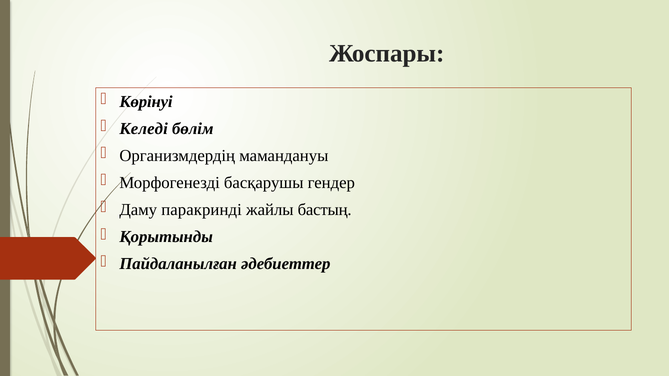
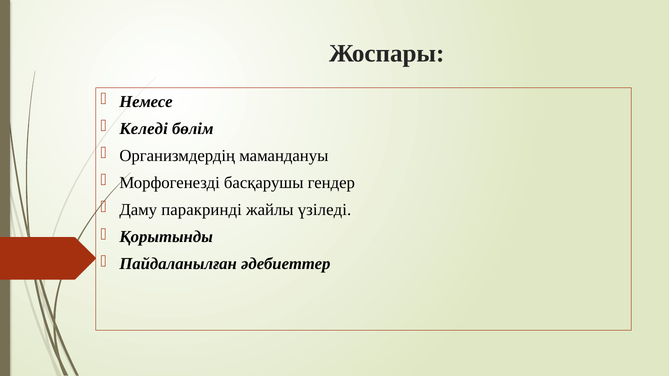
Көрінуі: Көрінуі -> Немесе
бастың: бастың -> үзіледі
